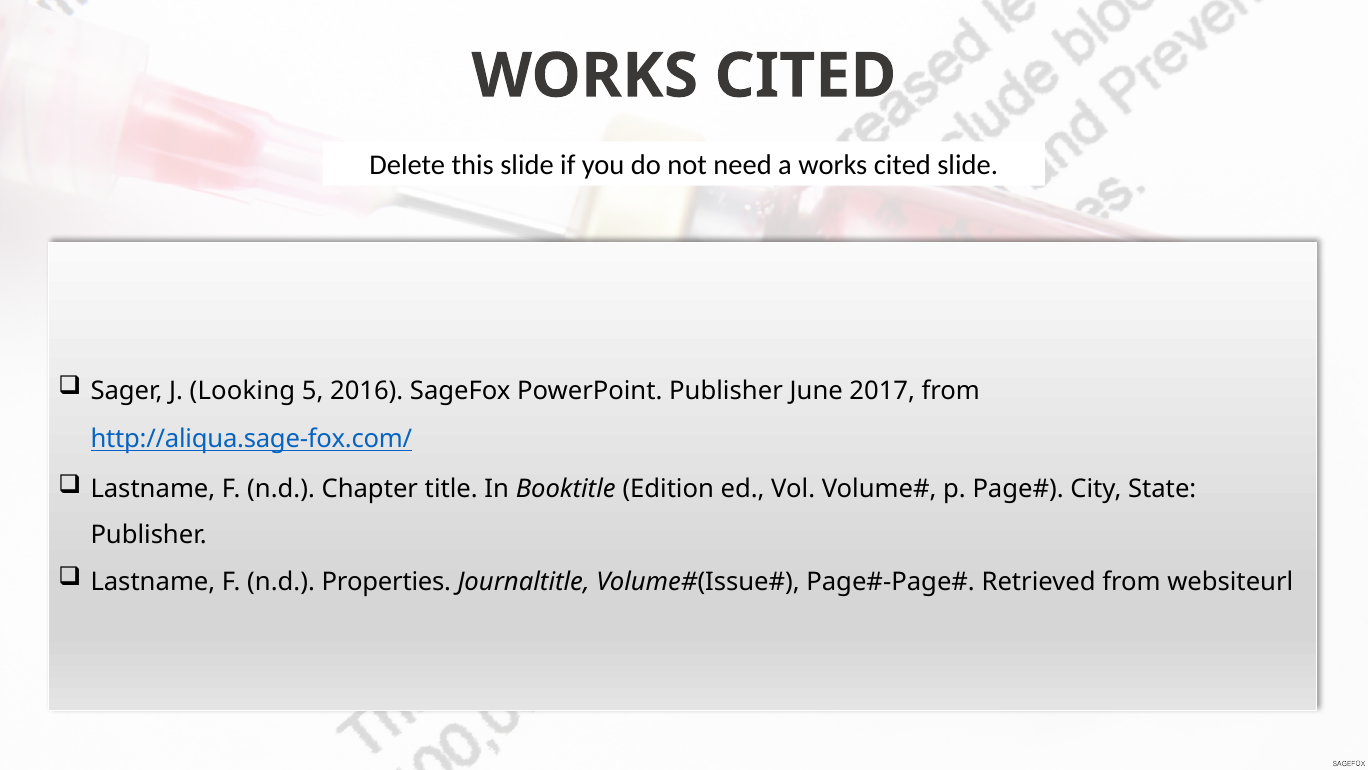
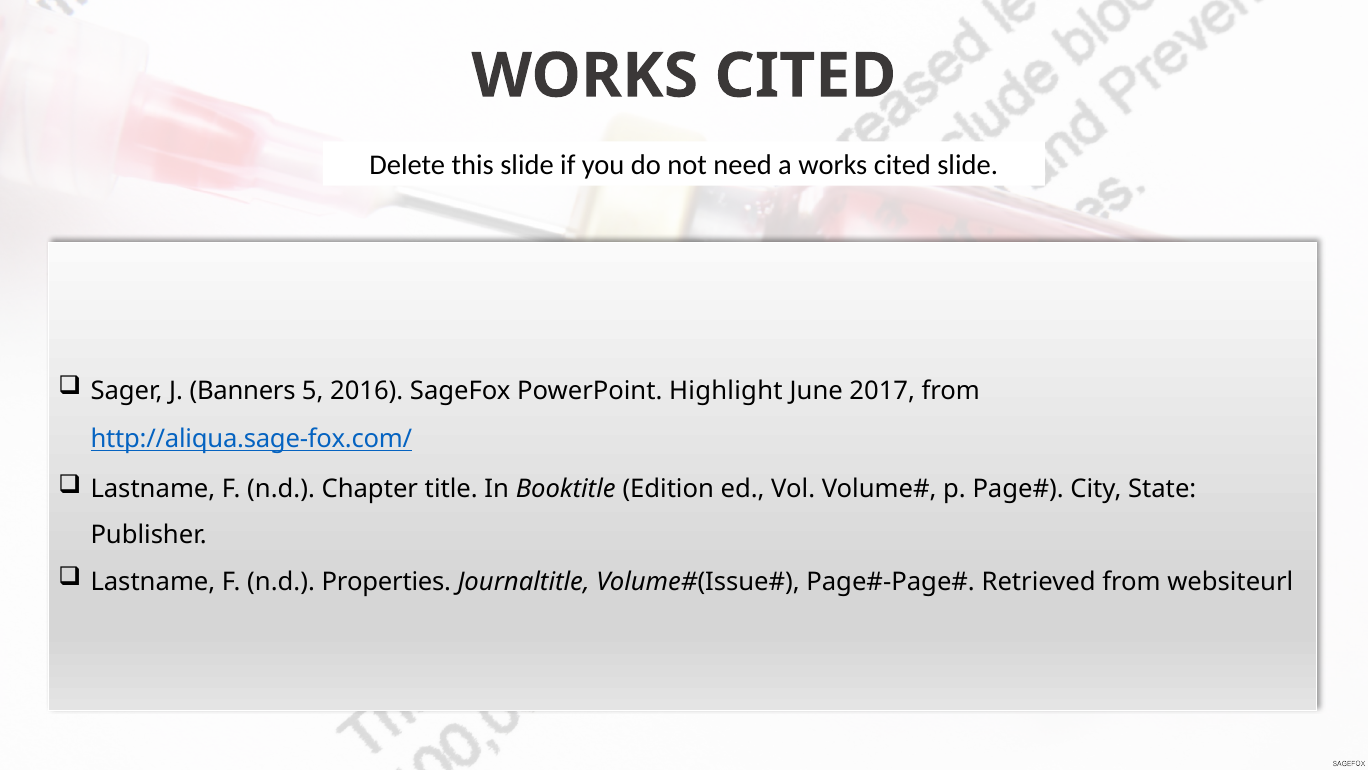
Looking: Looking -> Banners
PowerPoint Publisher: Publisher -> Highlight
